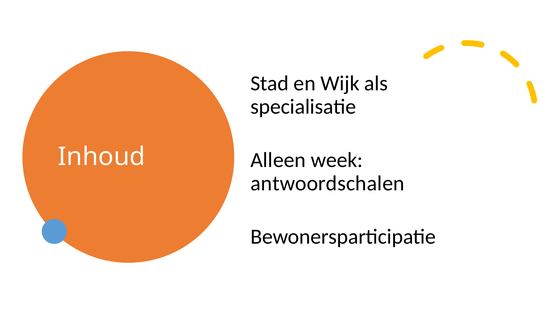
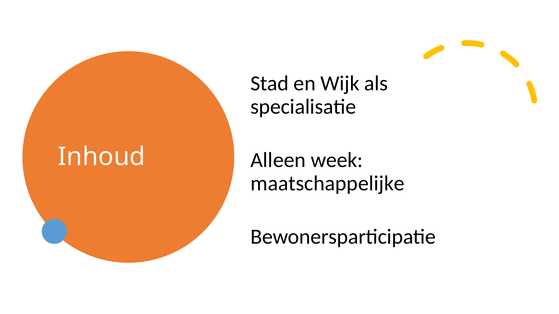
antwoordschalen: antwoordschalen -> maatschappelijke
